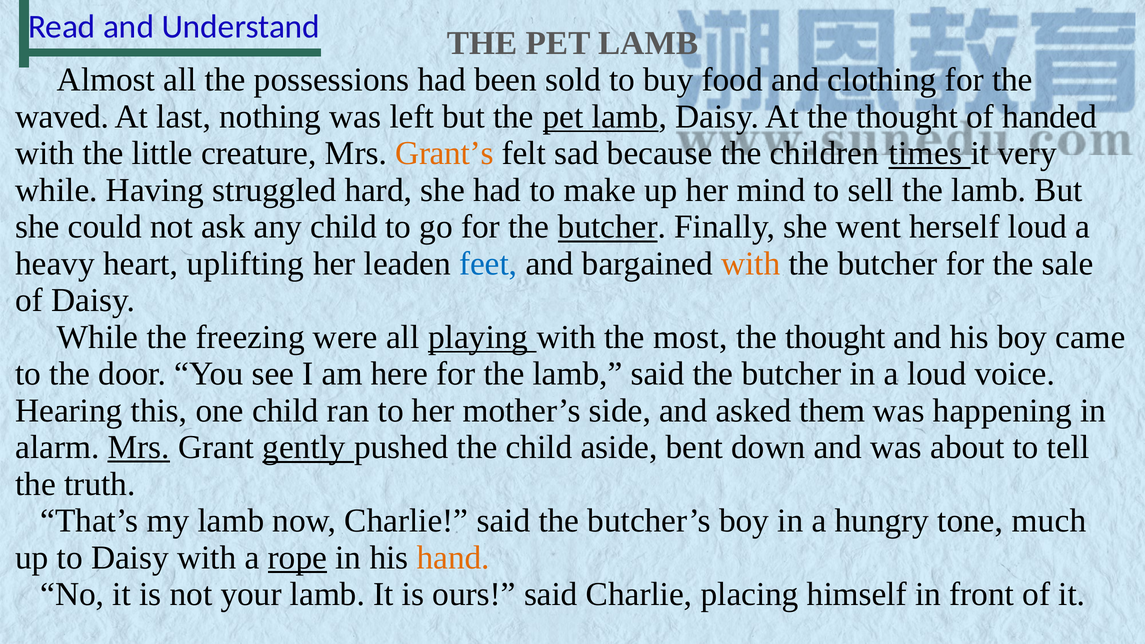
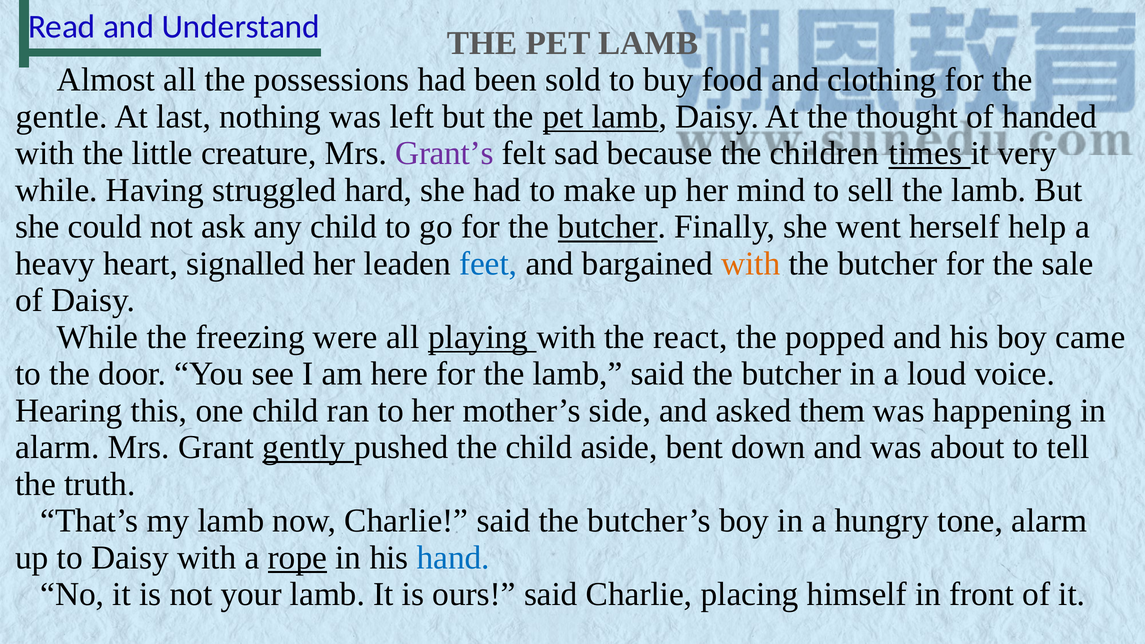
waved: waved -> gentle
Grant’s colour: orange -> purple
herself loud: loud -> help
uplifting: uplifting -> signalled
most: most -> react
thought at (835, 337): thought -> popped
Mrs at (139, 447) underline: present -> none
tone much: much -> alarm
hand colour: orange -> blue
